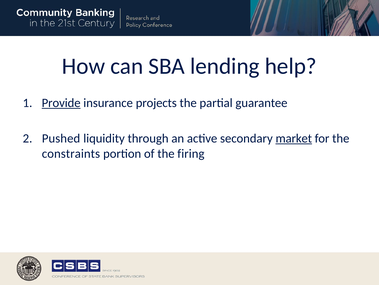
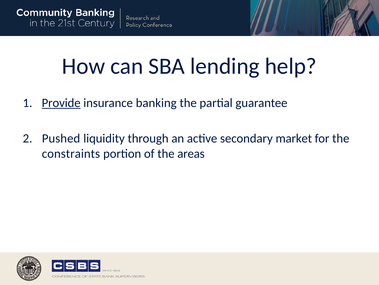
projects: projects -> banking
market underline: present -> none
firing: firing -> areas
